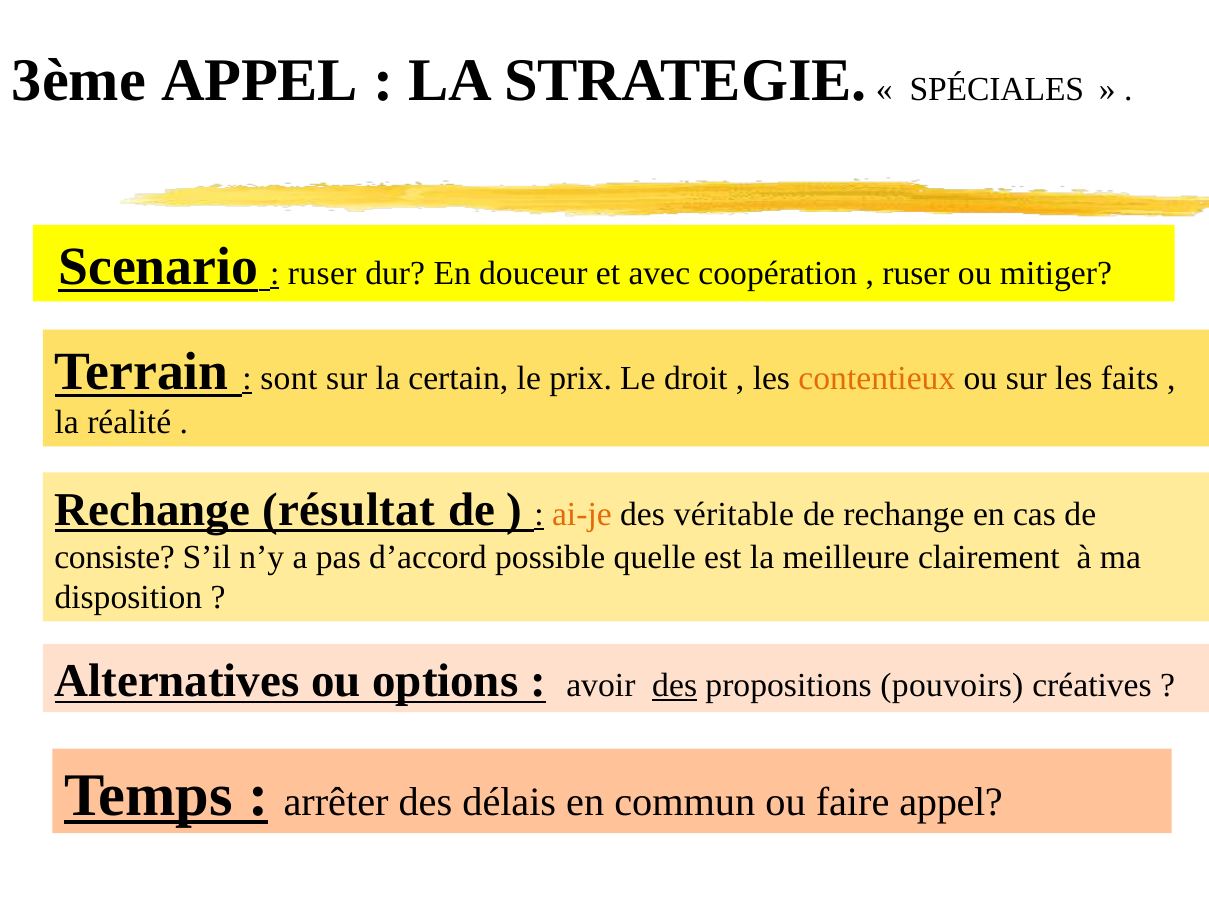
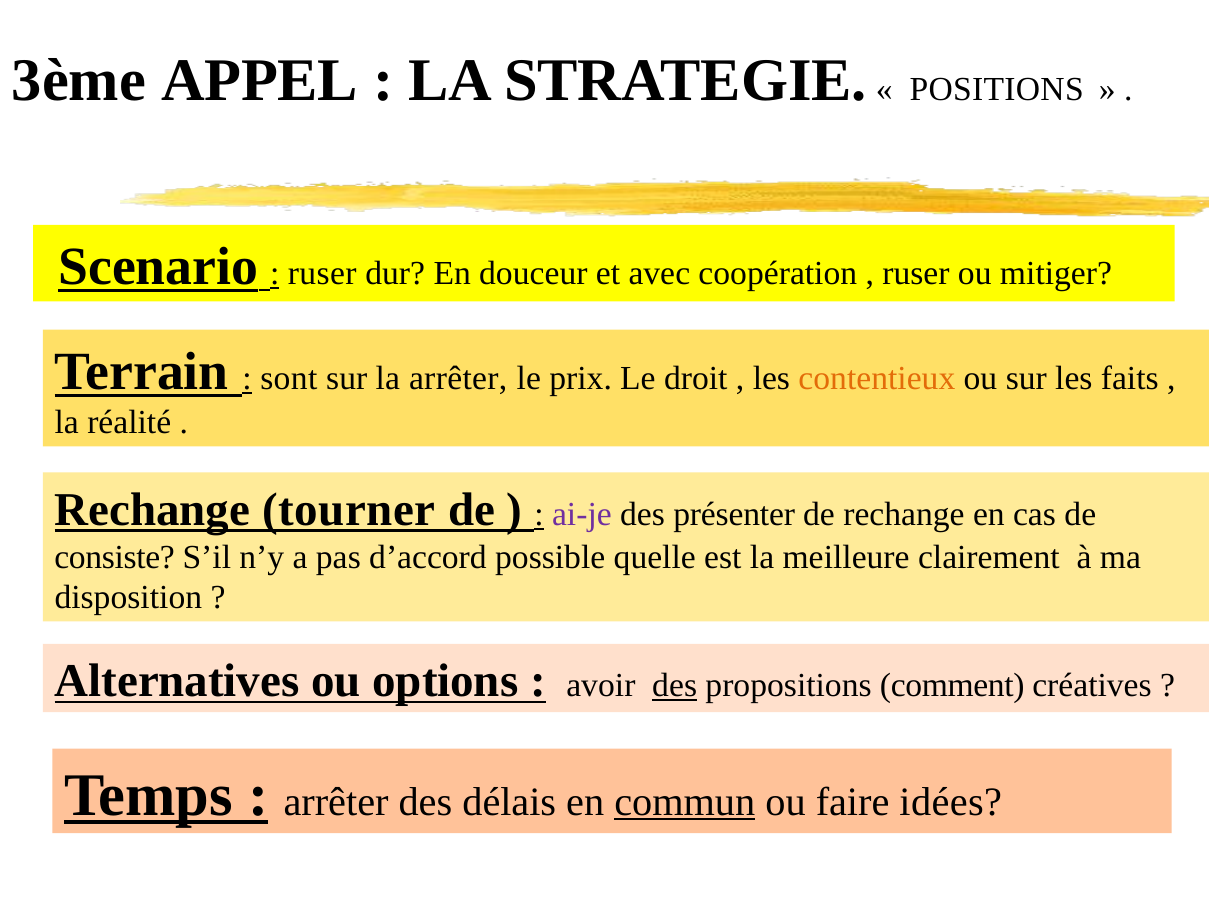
SPÉCIALES: SPÉCIALES -> POSITIONS
la certain: certain -> arrêter
résultat: résultat -> tourner
ai-je colour: orange -> purple
véritable: véritable -> présenter
pouvoirs: pouvoirs -> comment
commun underline: none -> present
faire appel: appel -> idées
